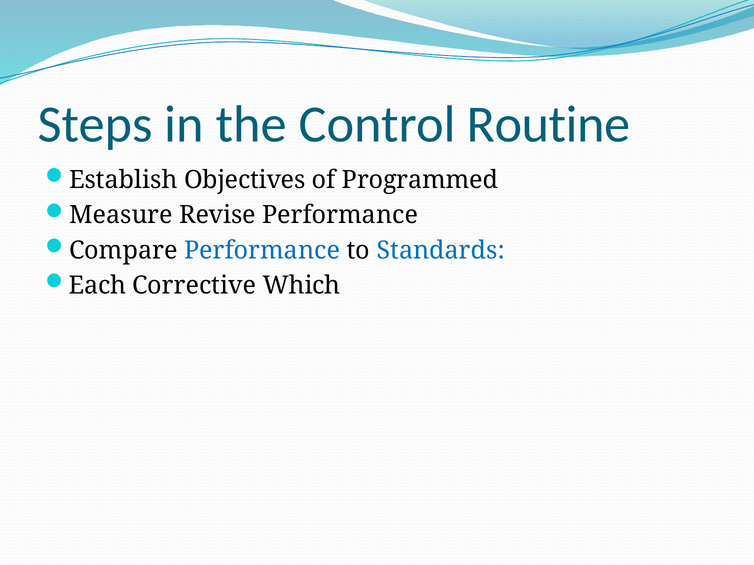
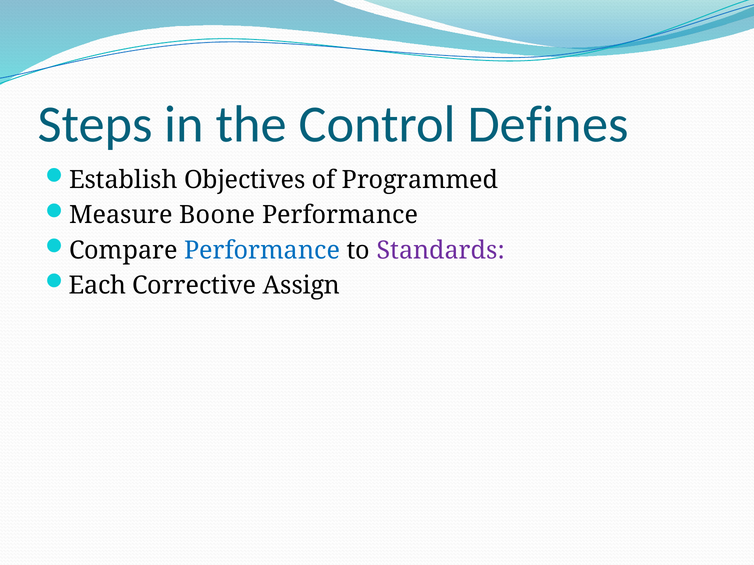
Routine: Routine -> Defines
Revise: Revise -> Boone
Standards colour: blue -> purple
Which: Which -> Assign
